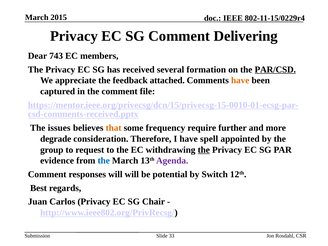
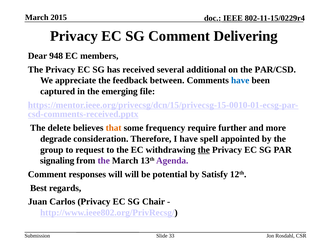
743: 743 -> 948
formation: formation -> additional
PAR/CSD underline: present -> none
attached: attached -> between
have at (240, 80) colour: orange -> blue
the comment: comment -> emerging
issues: issues -> delete
evidence: evidence -> signaling
the at (104, 161) colour: blue -> purple
Switch: Switch -> Satisfy
